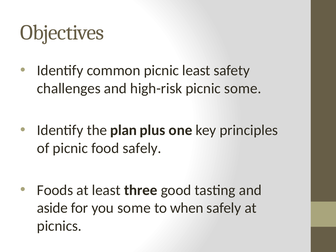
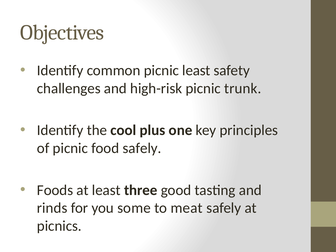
picnic some: some -> trunk
plan: plan -> cool
aside: aside -> rinds
when: when -> meat
